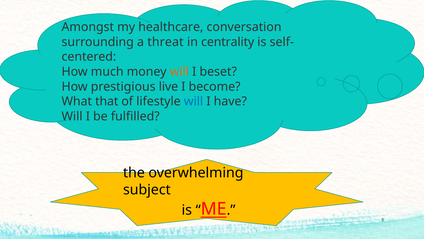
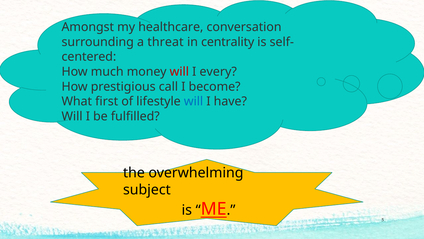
will at (179, 72) colour: orange -> red
beset: beset -> every
live: live -> call
that: that -> first
